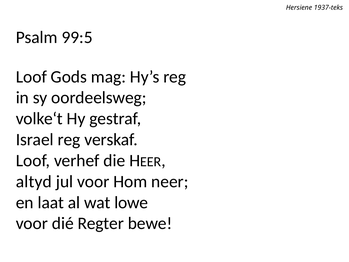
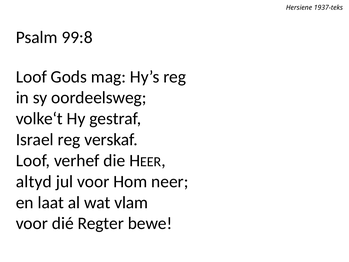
99:5: 99:5 -> 99:8
lowe: lowe -> vlam
